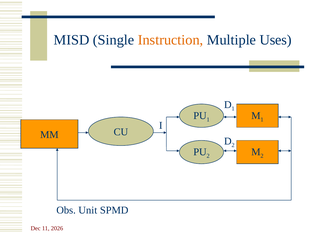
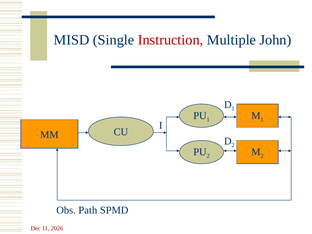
Instruction colour: orange -> red
Uses: Uses -> John
Unit: Unit -> Path
